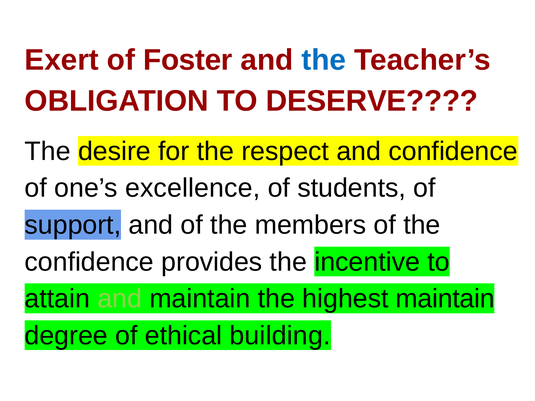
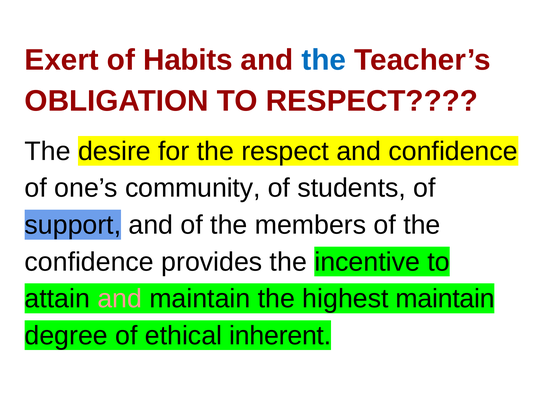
Foster: Foster -> Habits
TO DESERVE: DESERVE -> RESPECT
excellence: excellence -> community
and at (120, 299) colour: light green -> pink
building: building -> inherent
